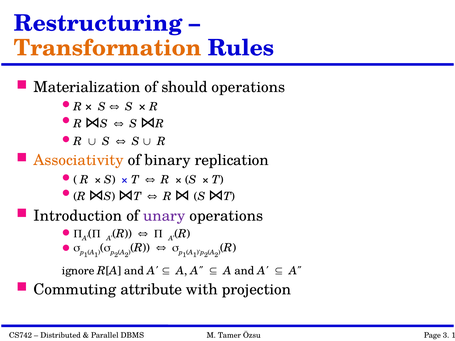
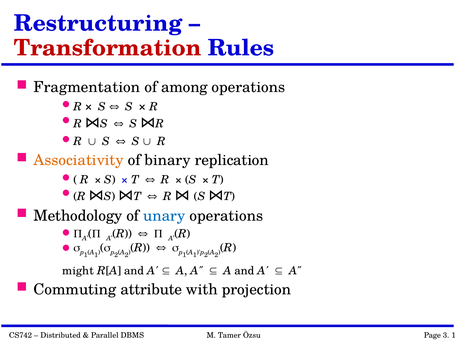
Transformation colour: orange -> red
Materialization: Materialization -> Fragmentation
should: should -> among
Introduction: Introduction -> Methodology
unary colour: purple -> blue
ignore: ignore -> might
